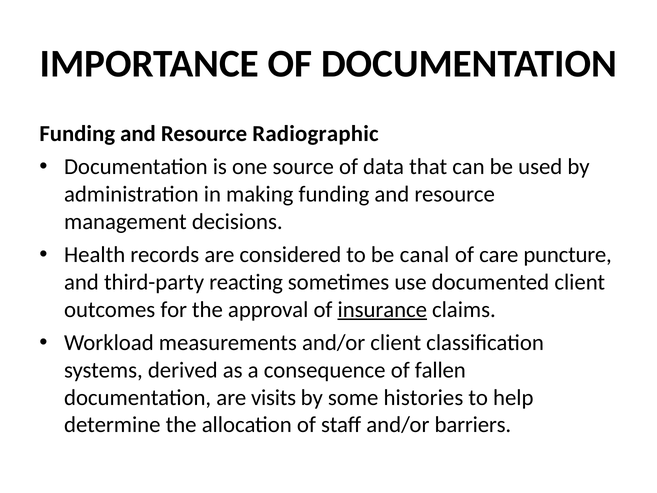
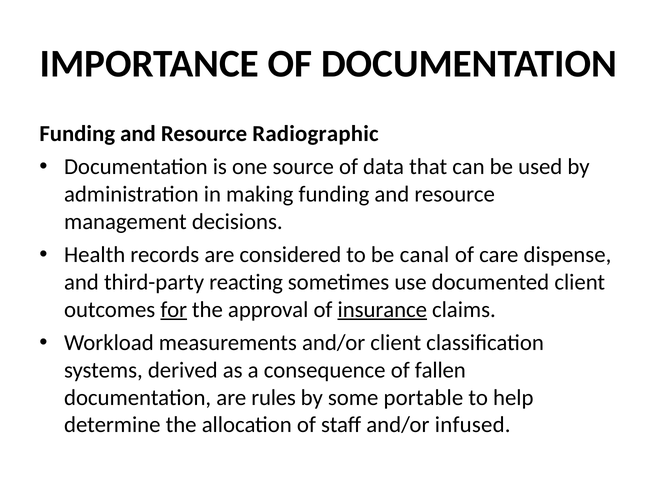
puncture: puncture -> dispense
for underline: none -> present
visits: visits -> rules
histories: histories -> portable
barriers: barriers -> infused
